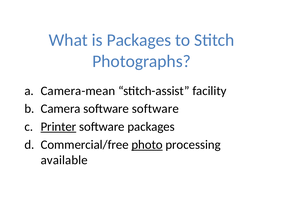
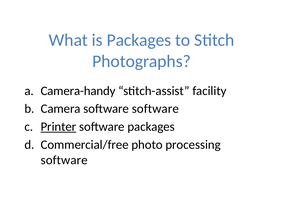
Camera-mean: Camera-mean -> Camera-handy
photo underline: present -> none
available at (64, 160): available -> software
